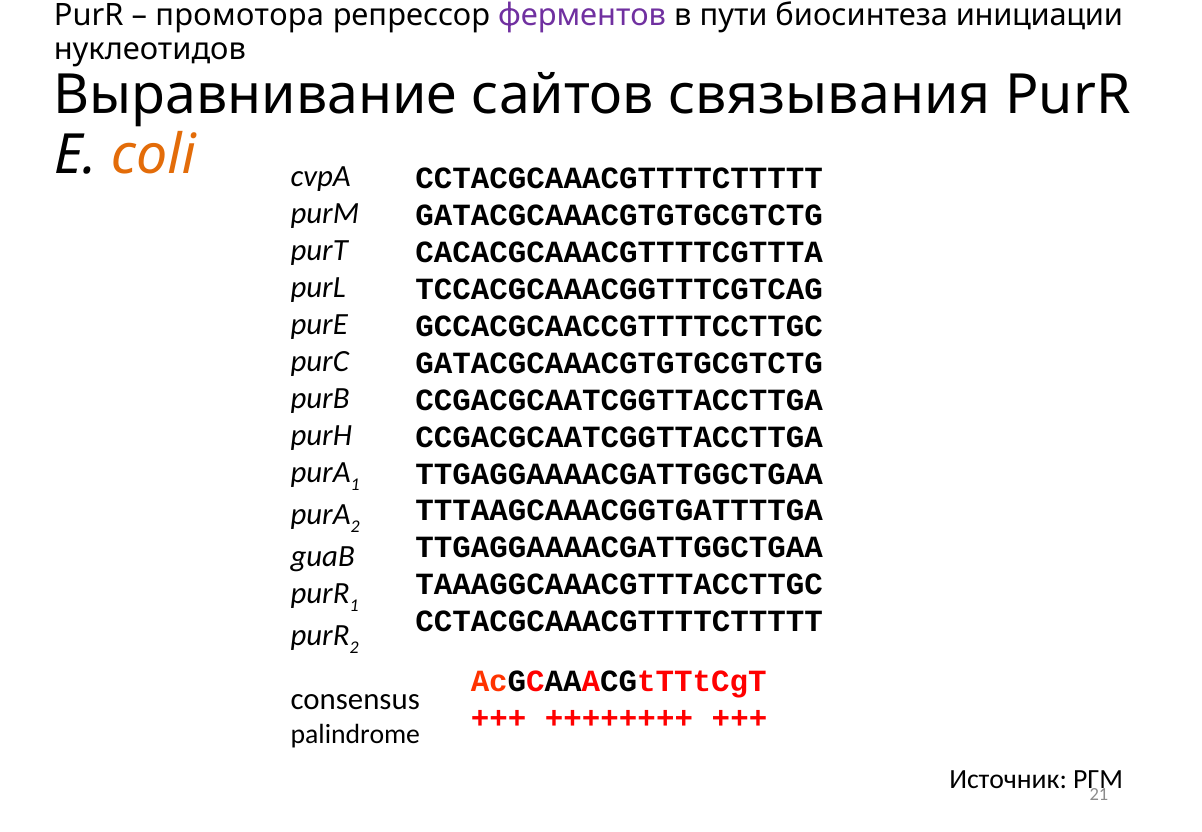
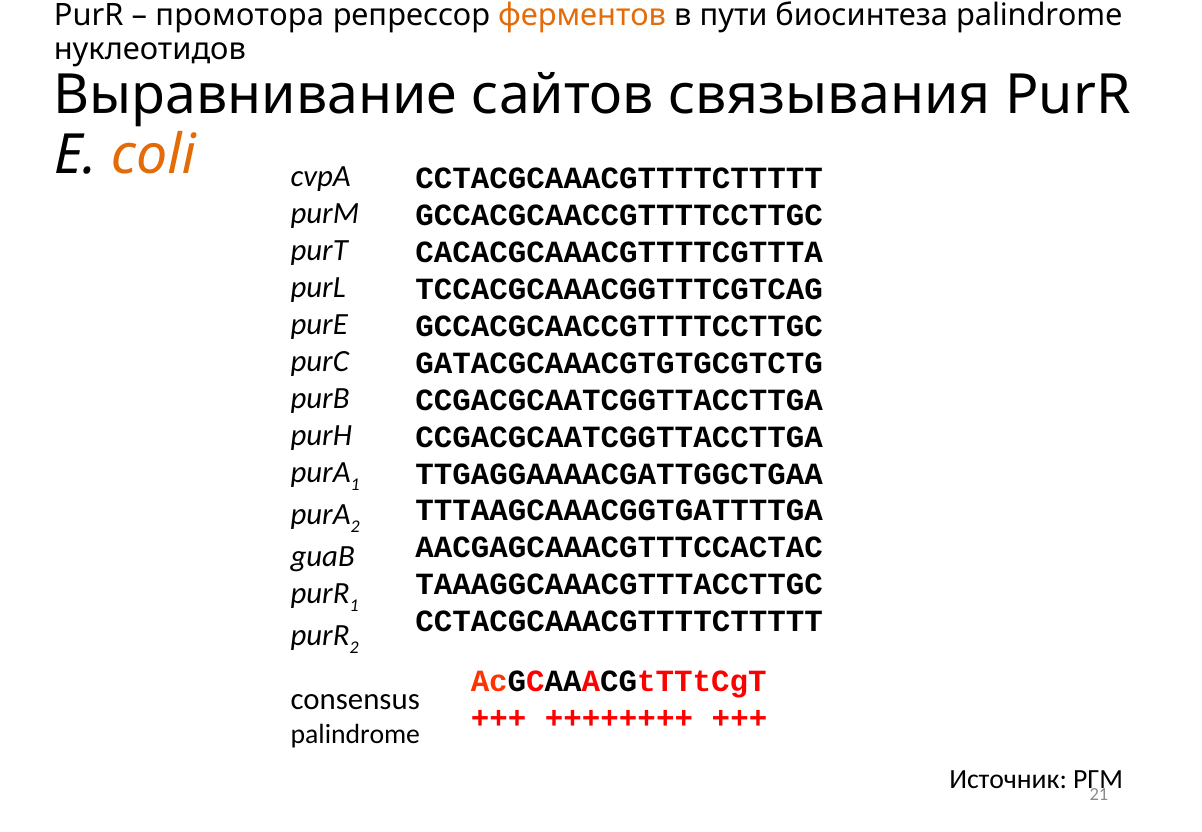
ферментов colour: purple -> orange
биосинтеза инициации: инициации -> palindrome
GATACGCAAACGTGTGCGTCTG at (619, 215): GATACGCAAACGTGTGCGTCTG -> GCCACGCAACCGTTTTCCTTGC
TTGAGGAAAACGATTGGCTGAA at (619, 548): TTGAGGAAAACGATTGGCTGAA -> AACGAGCAAACGTTTCCACTAC
